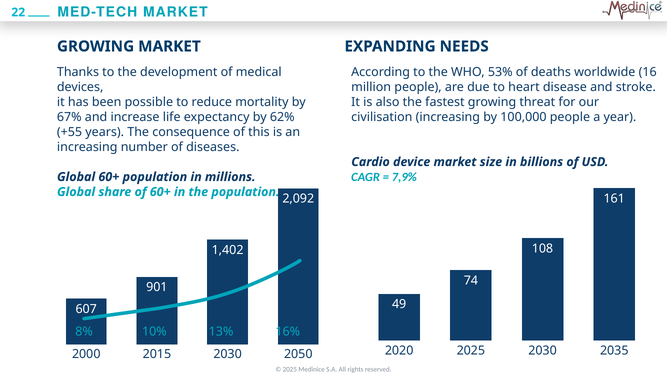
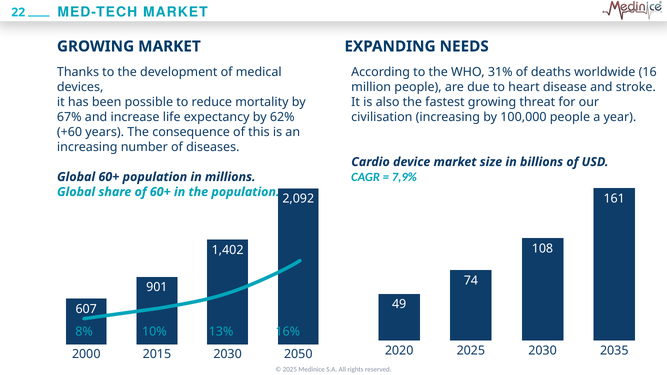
53%: 53% -> 31%
+55: +55 -> +60
